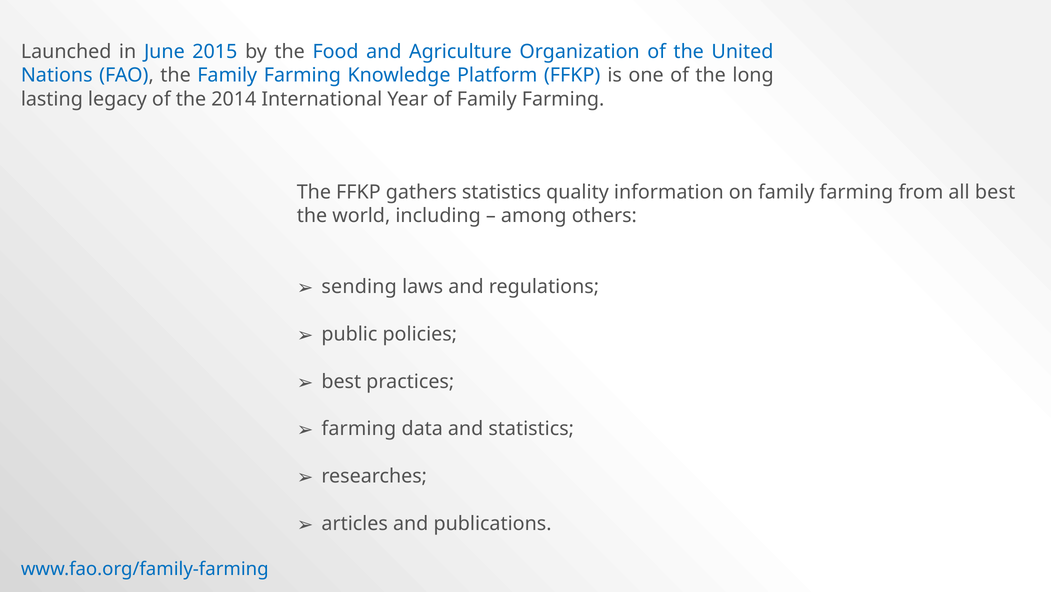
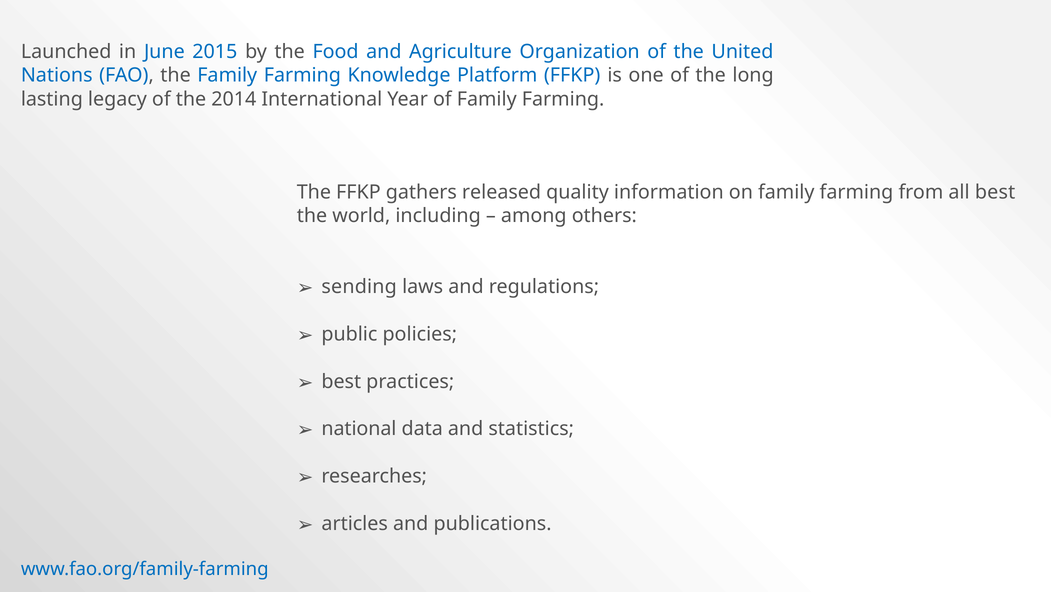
gathers statistics: statistics -> released
farming at (359, 428): farming -> national
